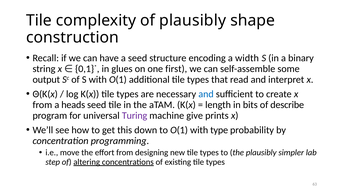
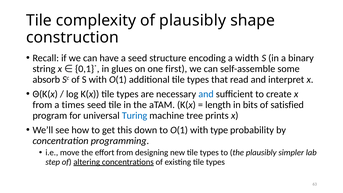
output: output -> absorb
heads: heads -> times
describe: describe -> satisfied
Turing colour: purple -> blue
give: give -> tree
